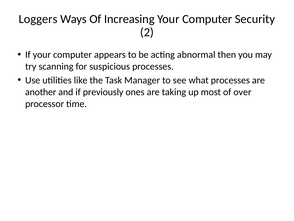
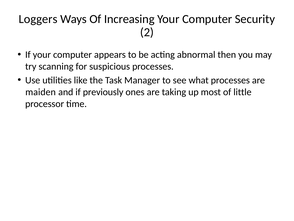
another: another -> maiden
over: over -> little
